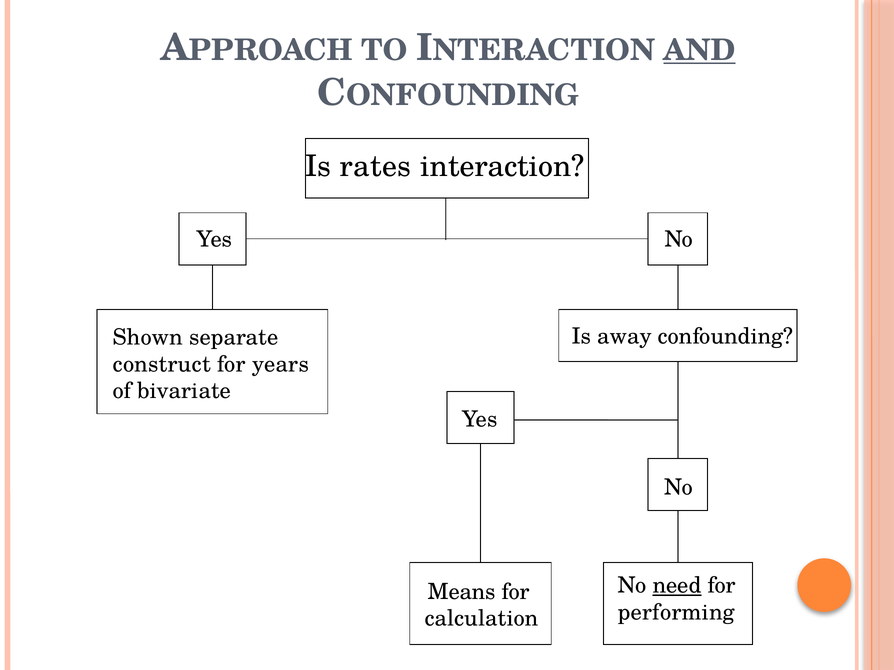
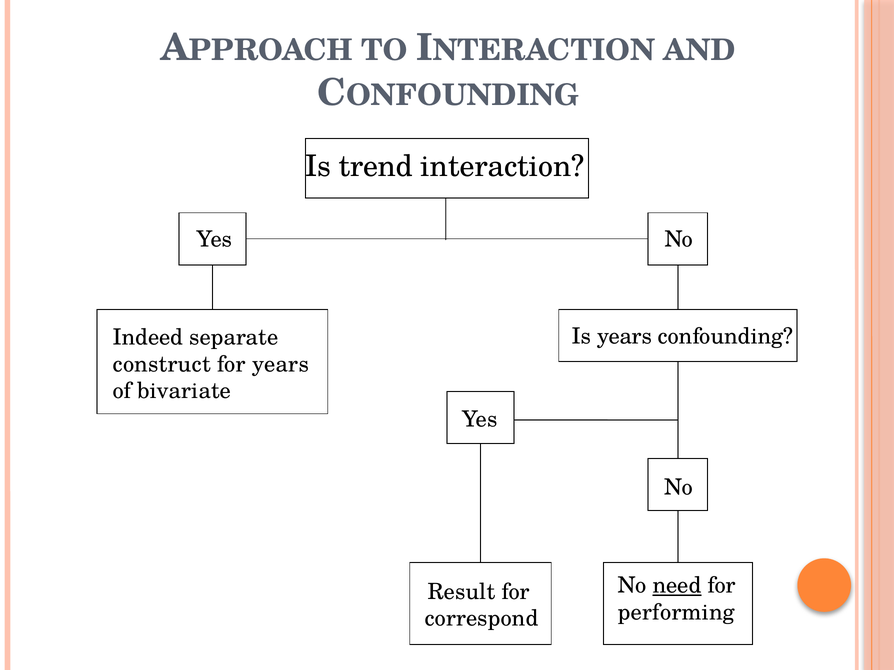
AND underline: present -> none
rates: rates -> trend
Is away: away -> years
Shown: Shown -> Indeed
Means: Means -> Result
calculation: calculation -> correspond
